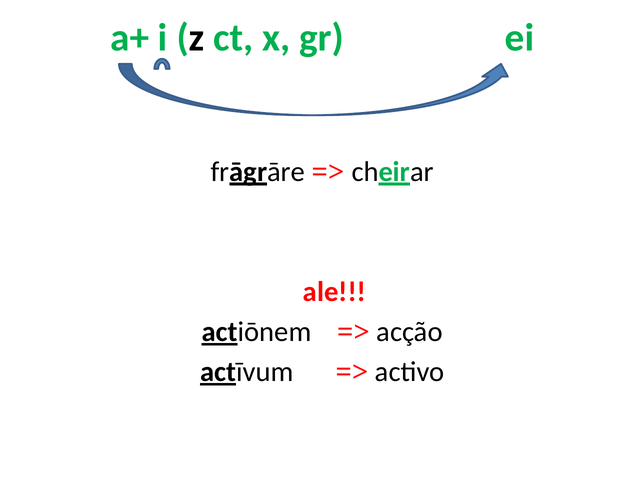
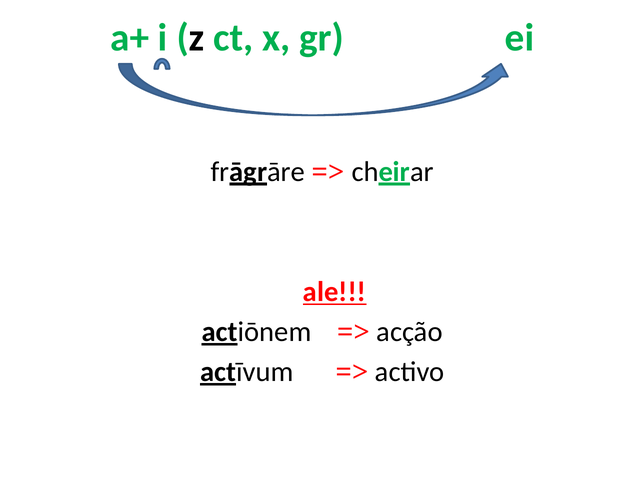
ale underline: none -> present
